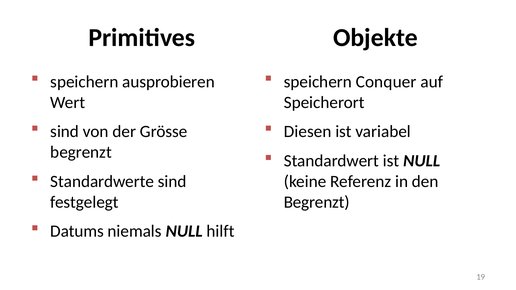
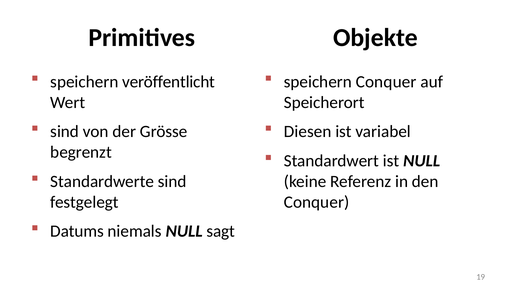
ausprobieren: ausprobieren -> veröffentlicht
Begrenzt at (317, 202): Begrenzt -> Conquer
hilft: hilft -> sagt
